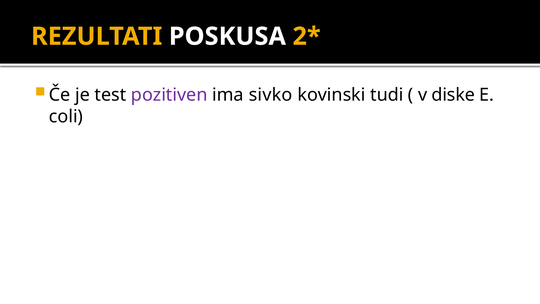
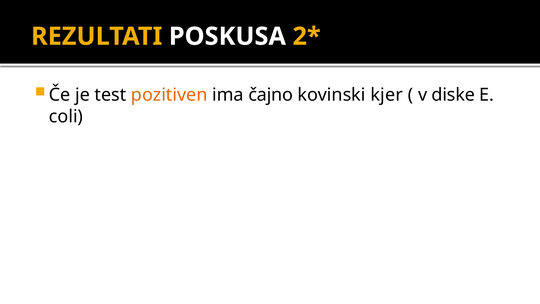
pozitiven colour: purple -> orange
sivko: sivko -> čajno
tudi: tudi -> kjer
